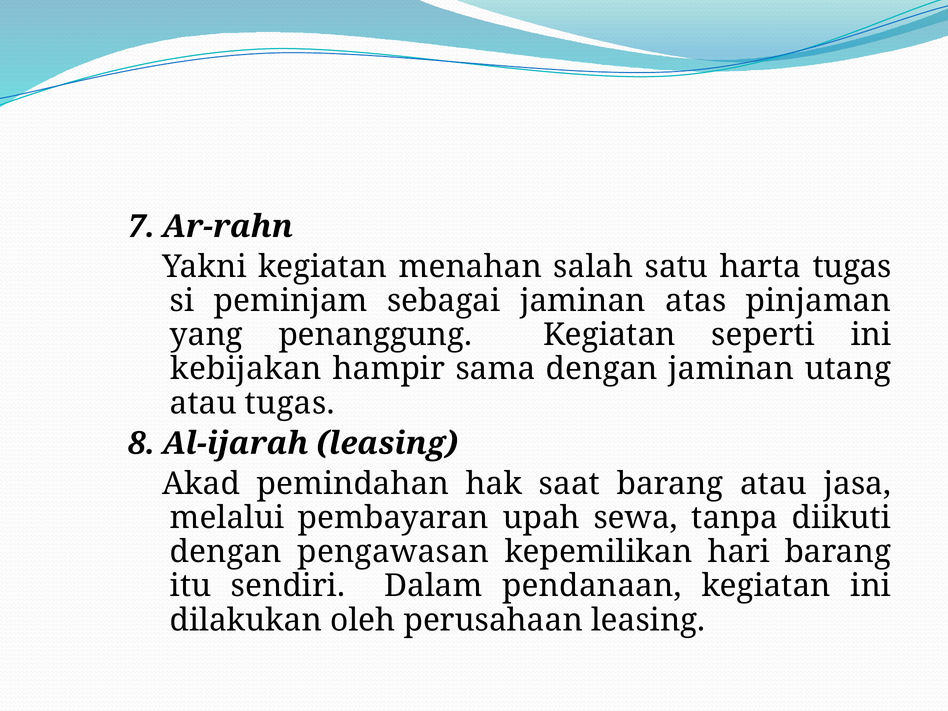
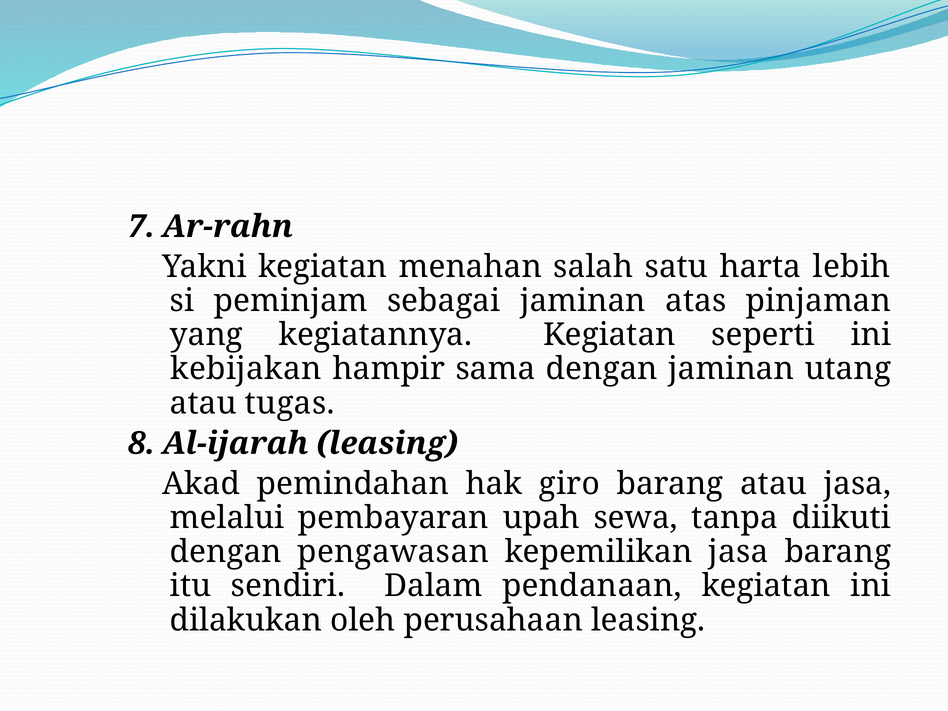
harta tugas: tugas -> lebih
penanggung: penanggung -> kegiatannya
saat: saat -> giro
kepemilikan hari: hari -> jasa
